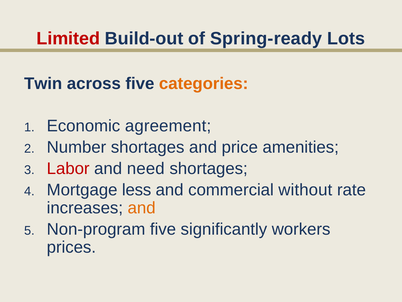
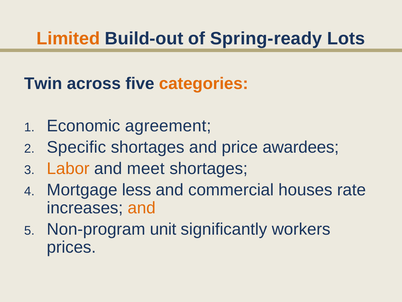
Limited colour: red -> orange
Number: Number -> Specific
amenities: amenities -> awardees
Labor colour: red -> orange
need: need -> meet
without: without -> houses
Non-program five: five -> unit
